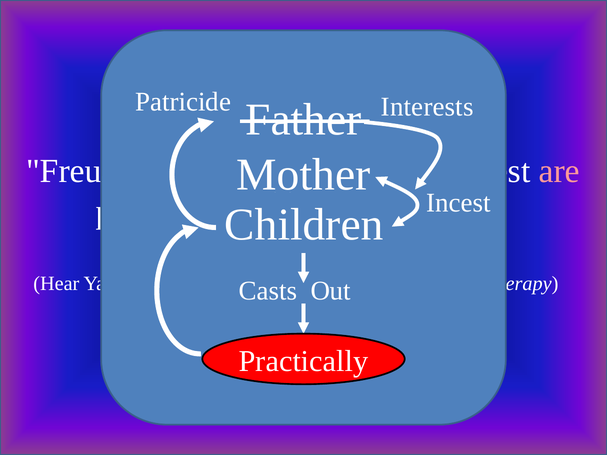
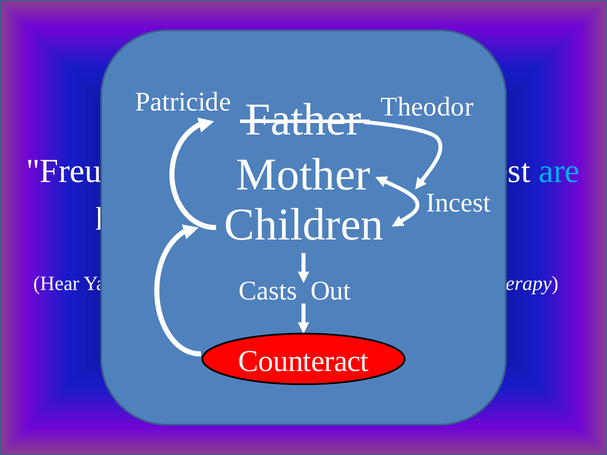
Interests: Interests -> Theodor
are colour: pink -> light blue
Practically: Practically -> Counteract
